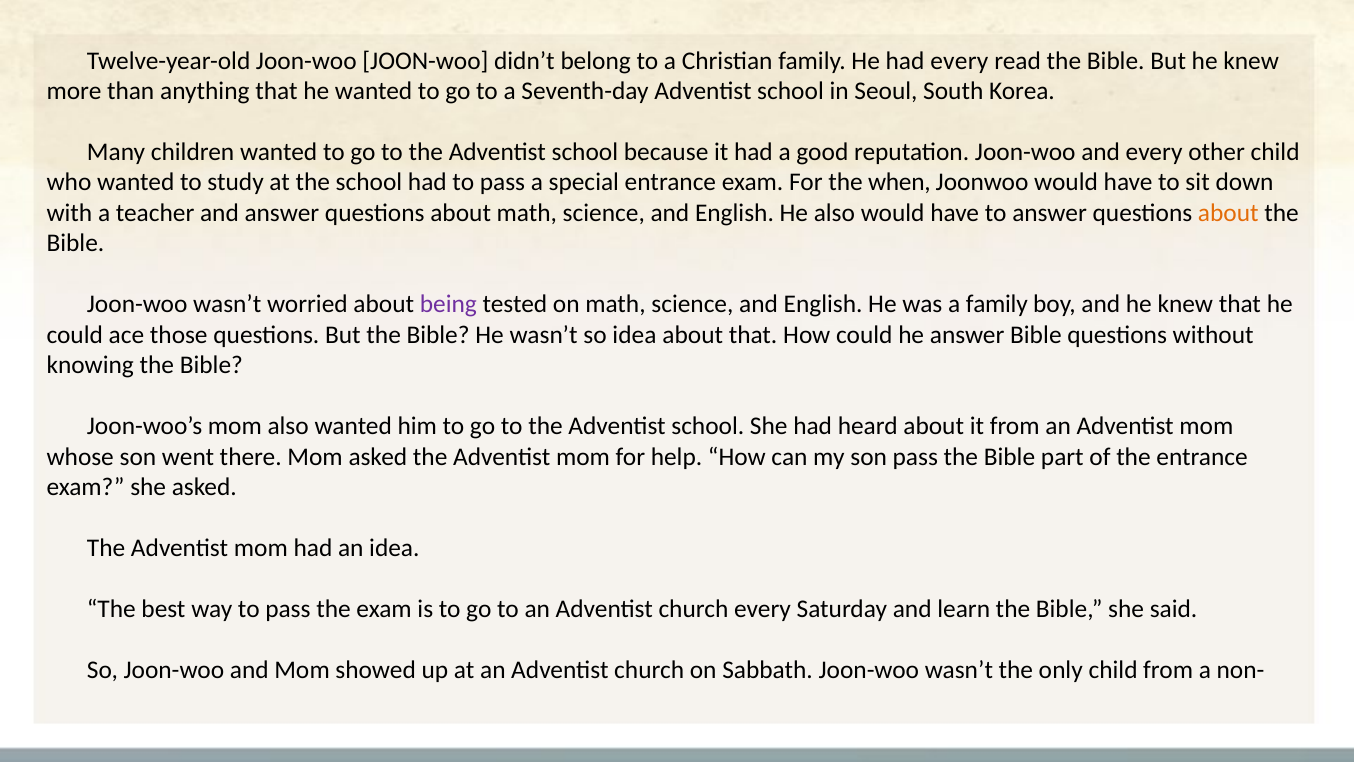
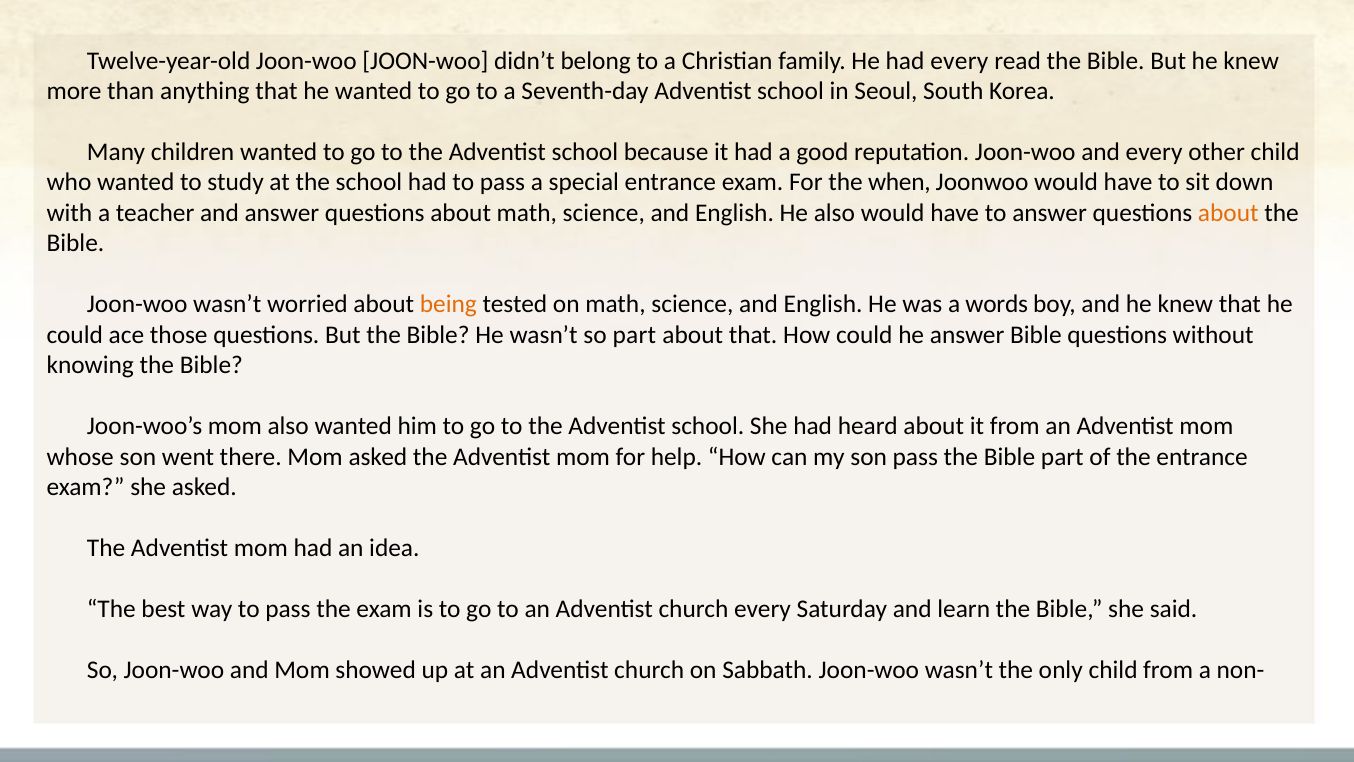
being colour: purple -> orange
a family: family -> words
so idea: idea -> part
